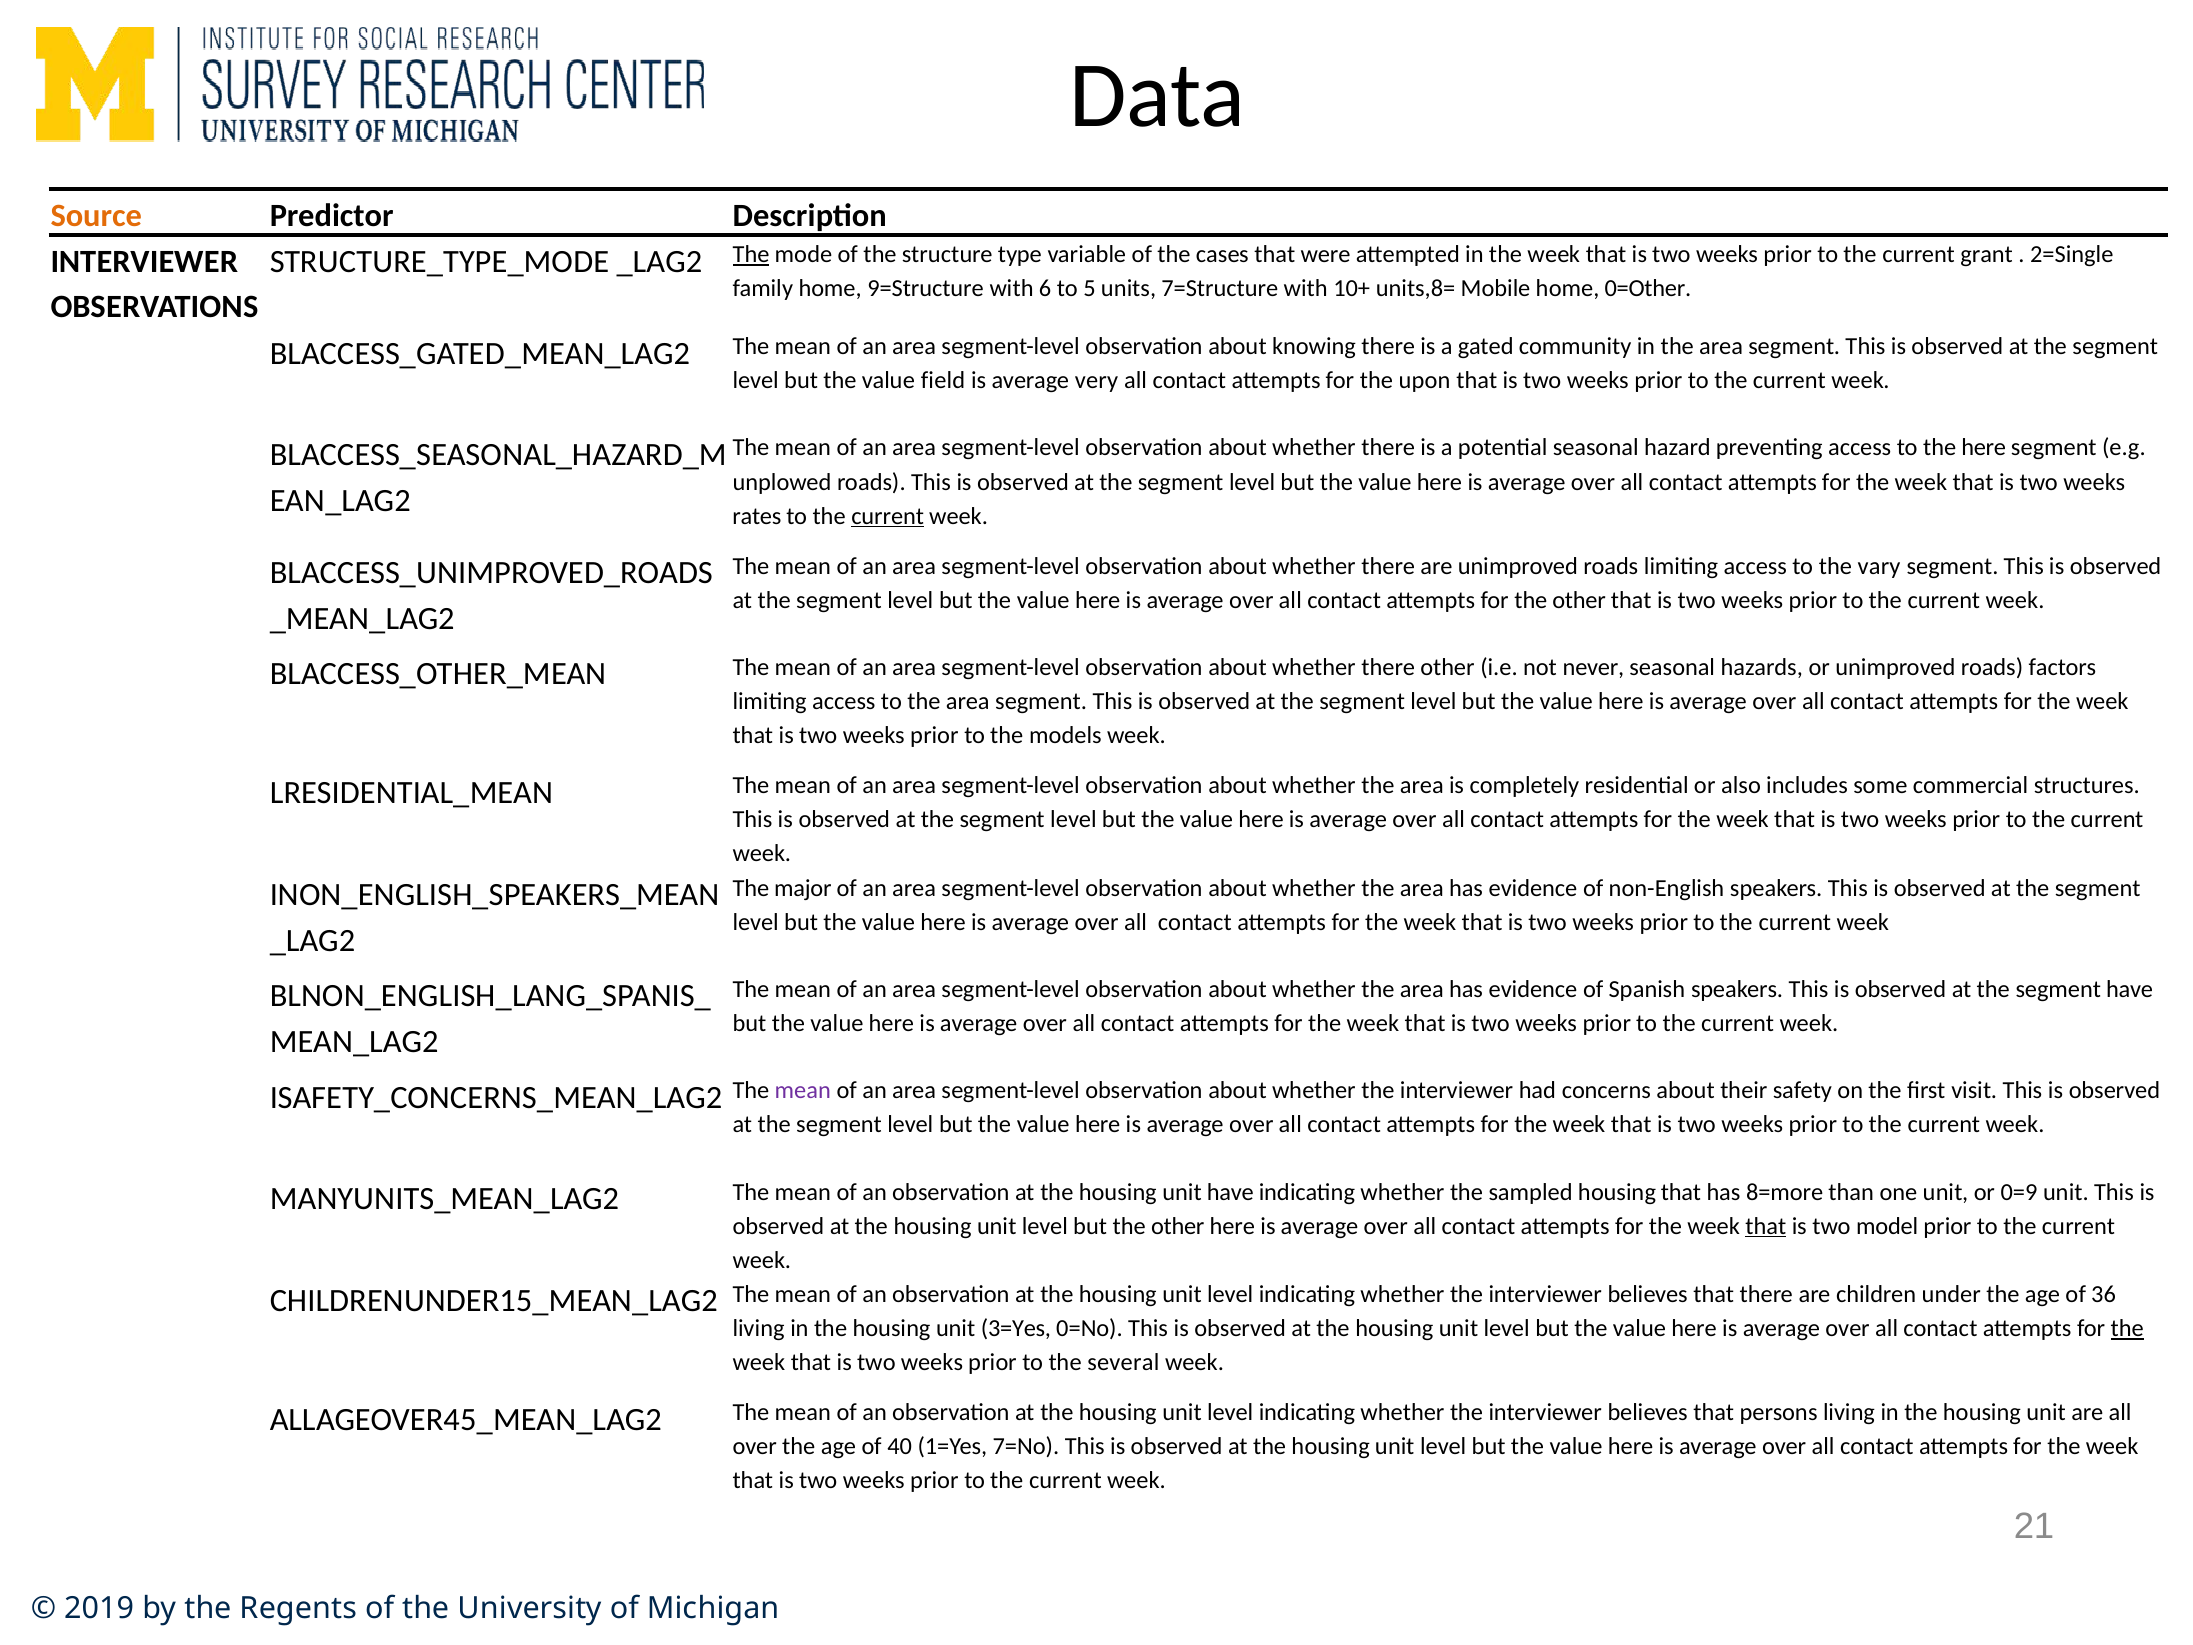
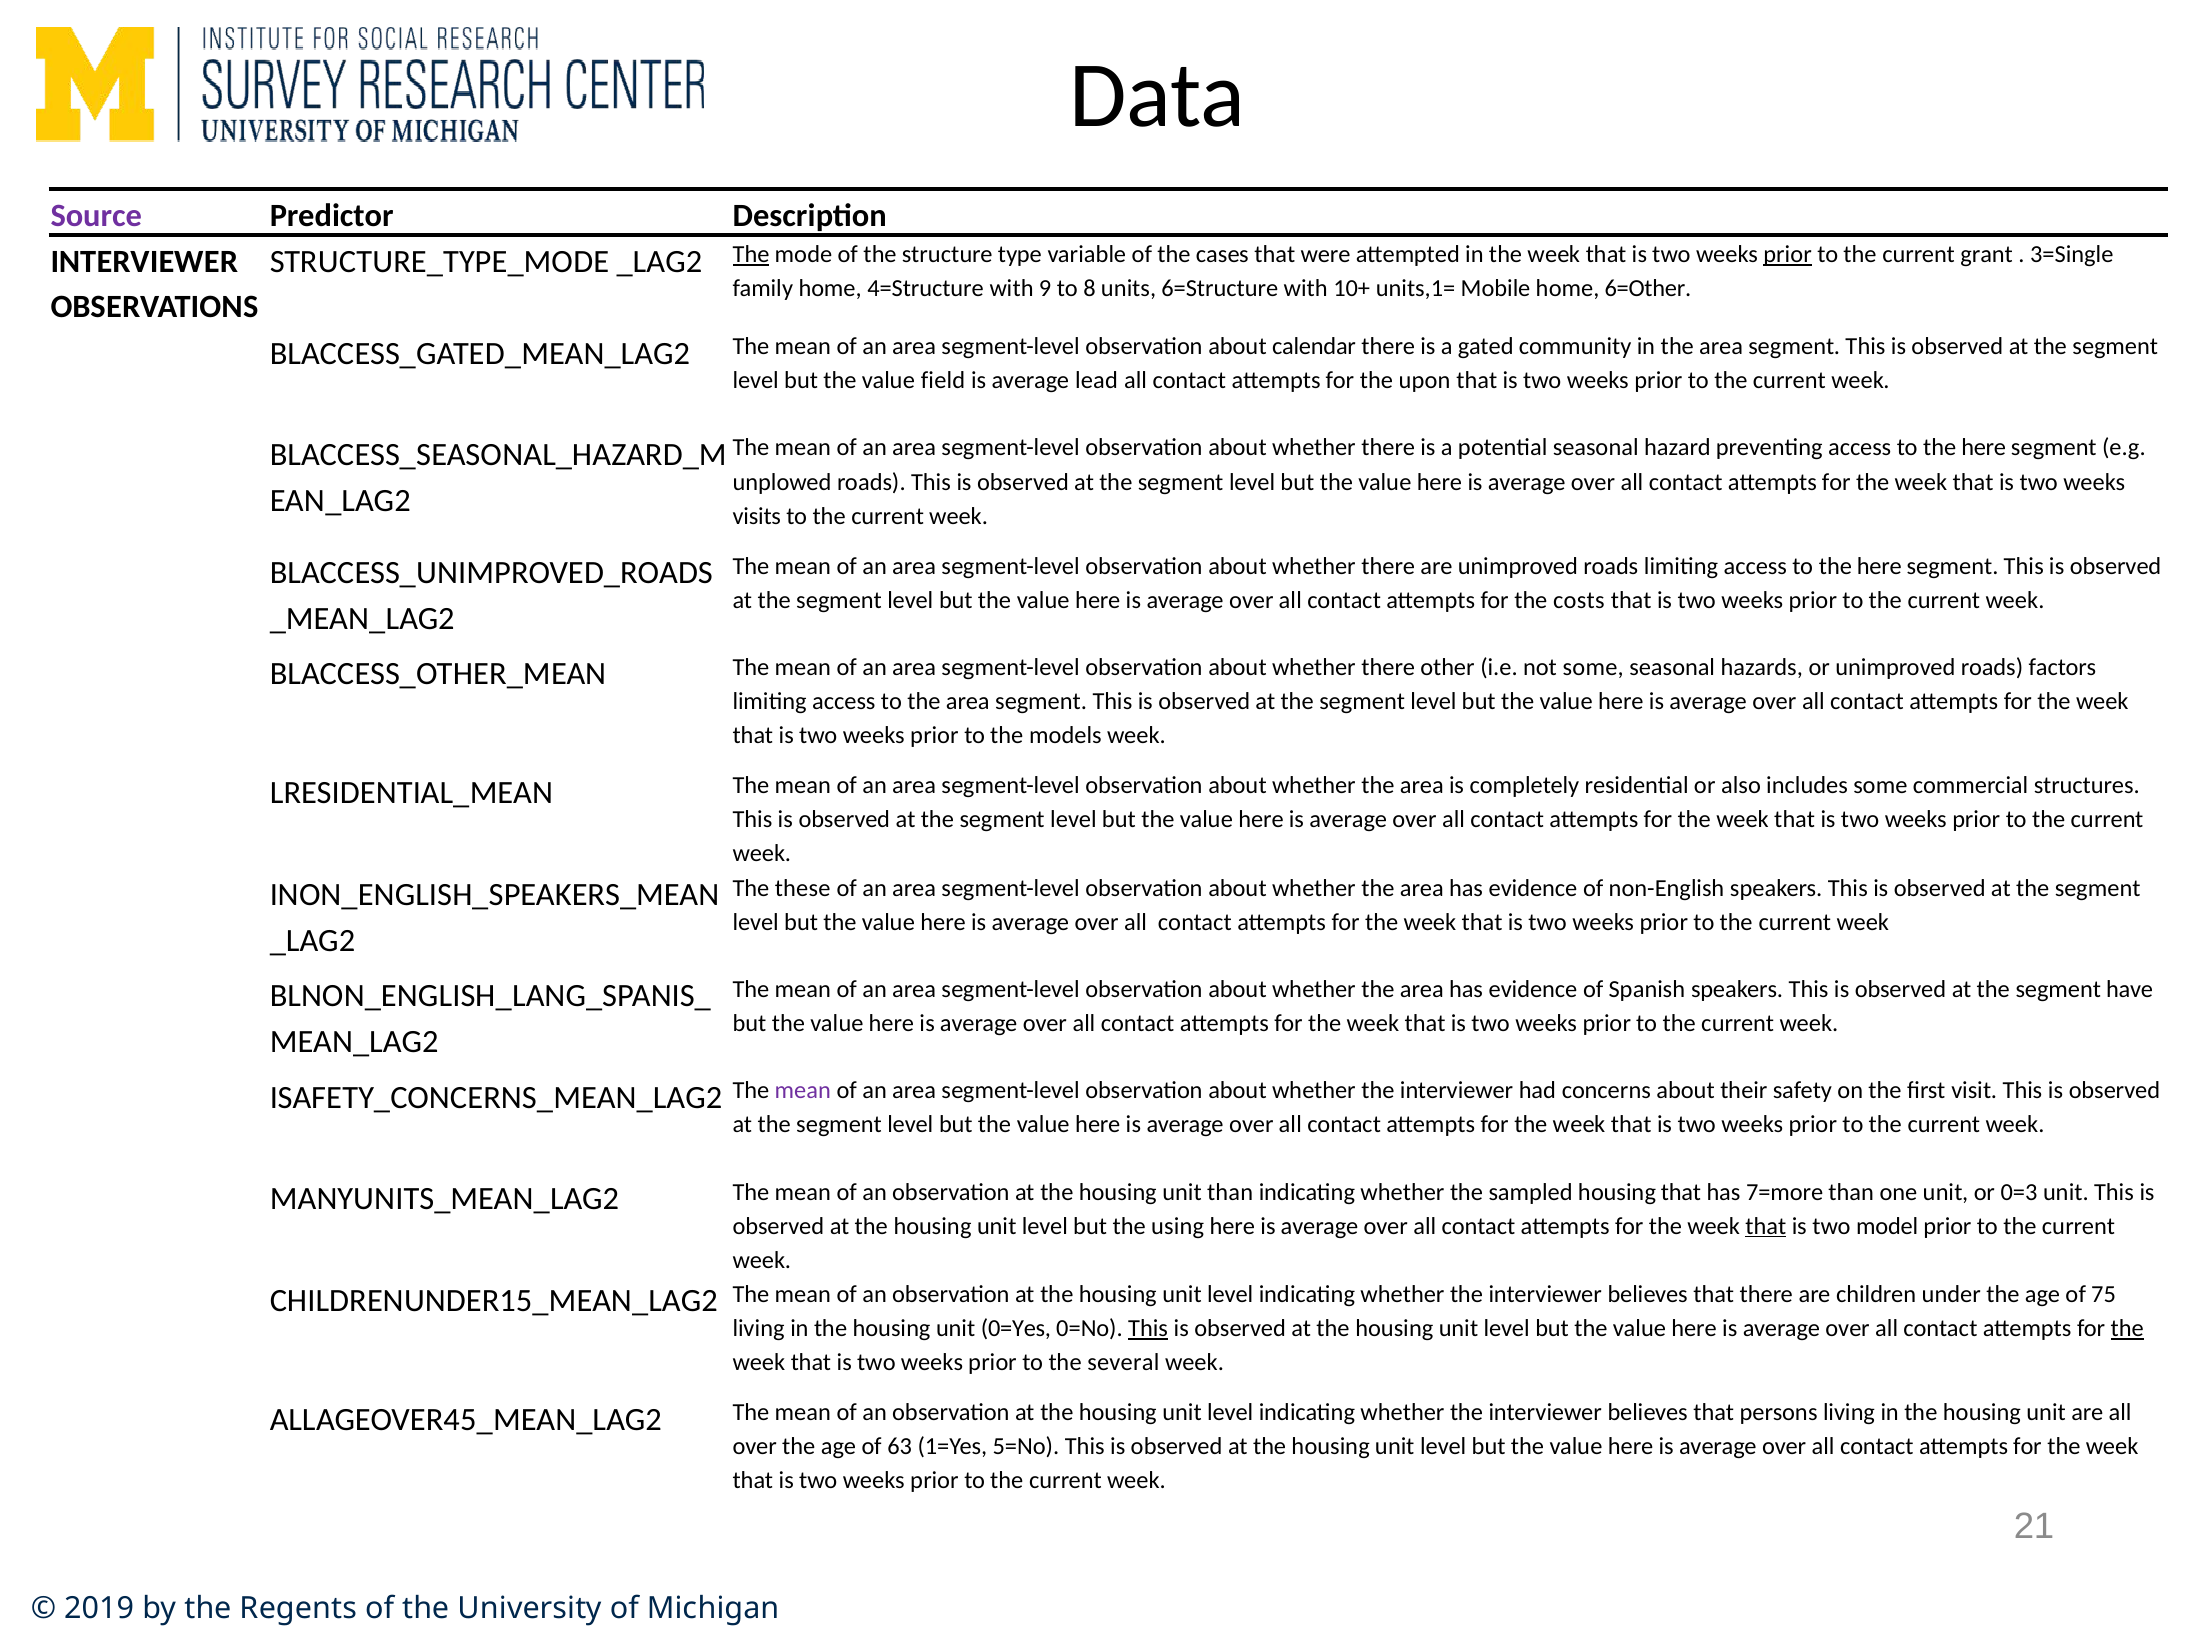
Source colour: orange -> purple
prior at (1788, 255) underline: none -> present
2=Single: 2=Single -> 3=Single
9=Structure: 9=Structure -> 4=Structure
6: 6 -> 9
5: 5 -> 8
7=Structure: 7=Structure -> 6=Structure
units,8=: units,8= -> units,1=
0=Other: 0=Other -> 6=Other
knowing: knowing -> calendar
very: very -> lead
rates: rates -> visits
current at (888, 516) underline: present -> none
vary at (1879, 566): vary -> here
for the other: other -> costs
not never: never -> some
major: major -> these
unit have: have -> than
8=more: 8=more -> 7=more
0=9: 0=9 -> 0=3
but the other: other -> using
36: 36 -> 75
3=Yes: 3=Yes -> 0=Yes
This at (1148, 1328) underline: none -> present
40: 40 -> 63
7=No: 7=No -> 5=No
